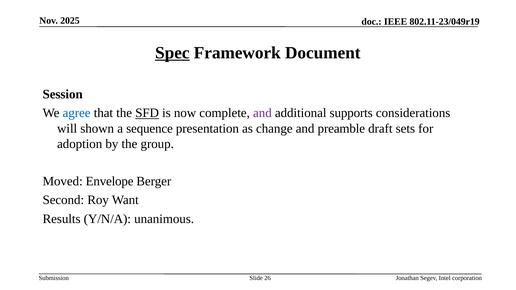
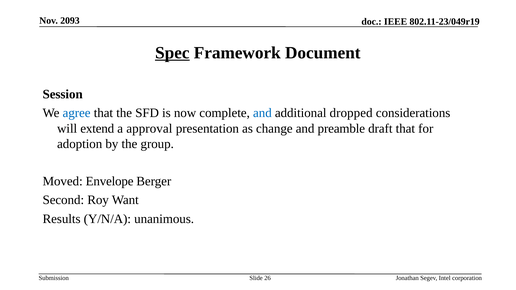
2025: 2025 -> 2093
SFD underline: present -> none
and at (262, 113) colour: purple -> blue
supports: supports -> dropped
shown: shown -> extend
sequence: sequence -> approval
draft sets: sets -> that
